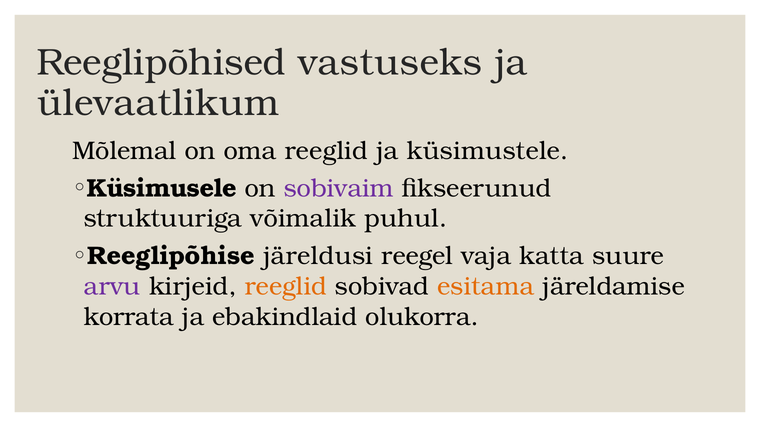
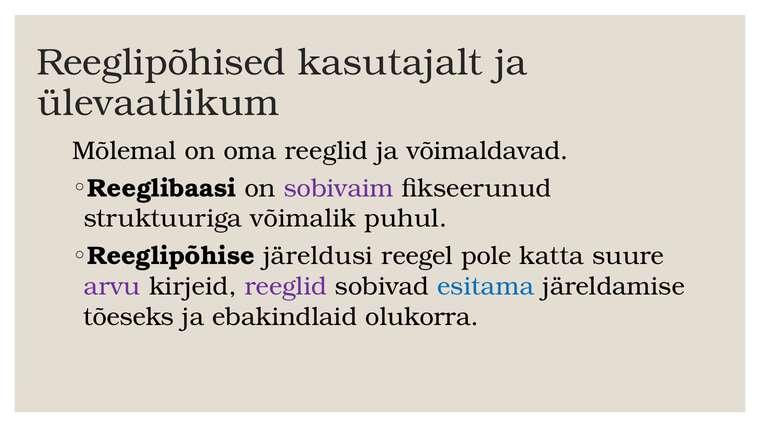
vastuseks: vastuseks -> kasutajalt
küsimustele: küsimustele -> võimaldavad
Küsimusele: Küsimusele -> Reeglibaasi
vaja: vaja -> pole
reeglid at (286, 287) colour: orange -> purple
esitama colour: orange -> blue
korrata: korrata -> tõeseks
